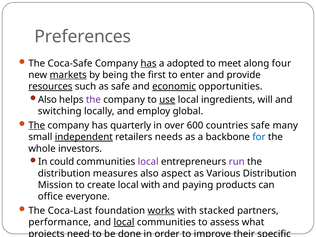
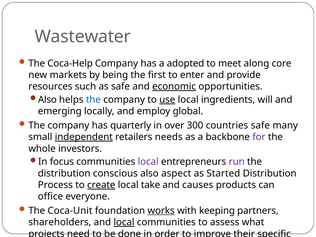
Preferences: Preferences -> Wastewater
Coca-Safe: Coca-Safe -> Coca-Help
has at (149, 63) underline: present -> none
four: four -> core
markets underline: present -> none
resources underline: present -> none
the at (93, 100) colour: purple -> blue
switching: switching -> emerging
The at (37, 125) underline: present -> none
600: 600 -> 300
for colour: blue -> purple
could: could -> focus
measures: measures -> conscious
Various: Various -> Started
Mission: Mission -> Process
create underline: none -> present
local with: with -> take
paying: paying -> causes
Coca-Last: Coca-Last -> Coca-Unit
stacked: stacked -> keeping
performance: performance -> shareholders
